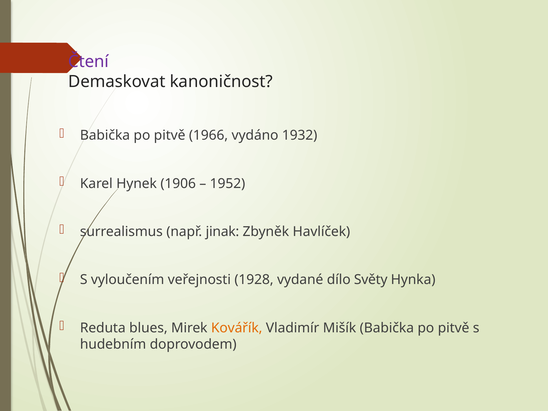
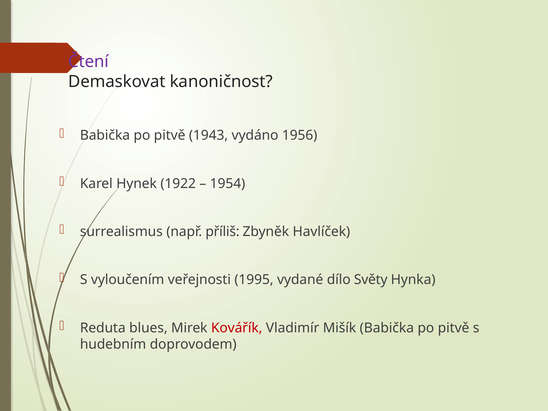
1966: 1966 -> 1943
1932: 1932 -> 1956
1906: 1906 -> 1922
1952: 1952 -> 1954
jinak: jinak -> příliš
1928: 1928 -> 1995
Kovářík colour: orange -> red
